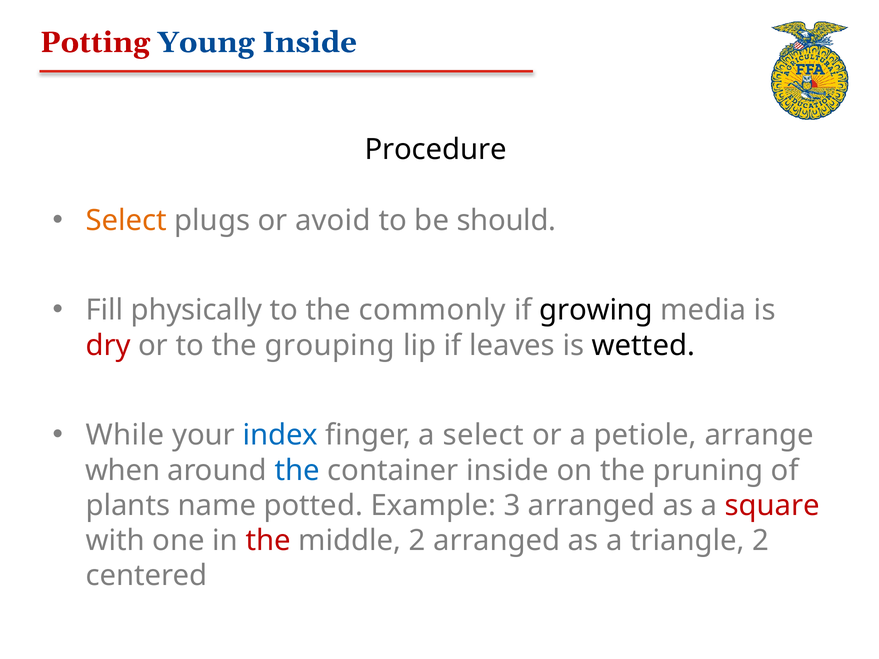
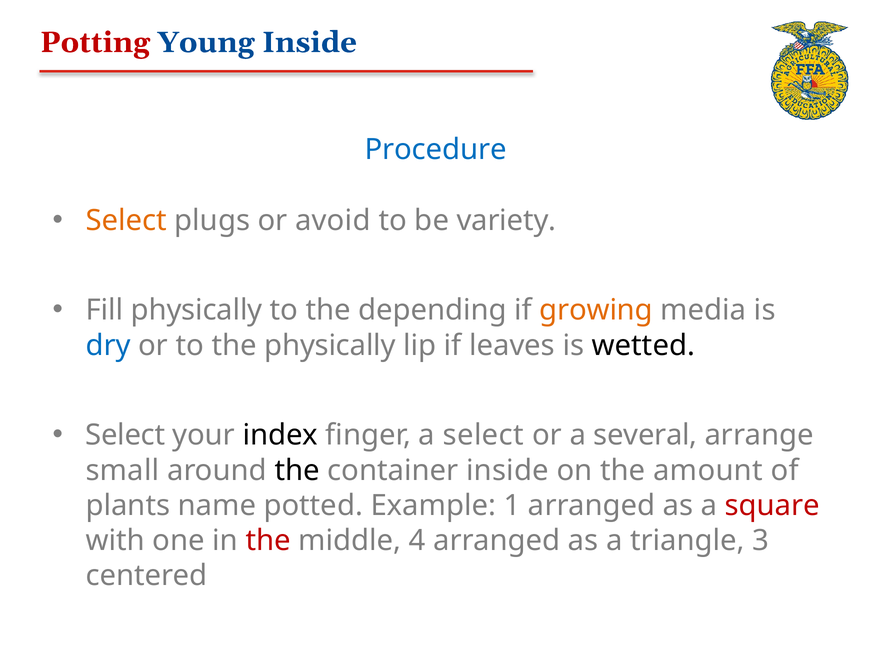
Procedure colour: black -> blue
should: should -> variety
commonly: commonly -> depending
growing colour: black -> orange
dry colour: red -> blue
the grouping: grouping -> physically
While at (125, 435): While -> Select
index colour: blue -> black
petiole: petiole -> several
when: when -> small
the at (297, 471) colour: blue -> black
pruning: pruning -> amount
3: 3 -> 1
middle 2: 2 -> 4
triangle 2: 2 -> 3
